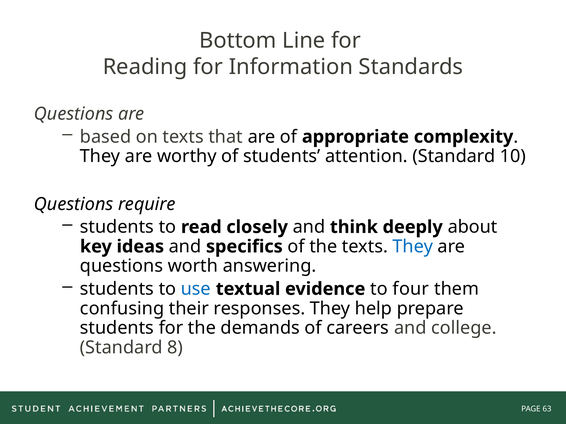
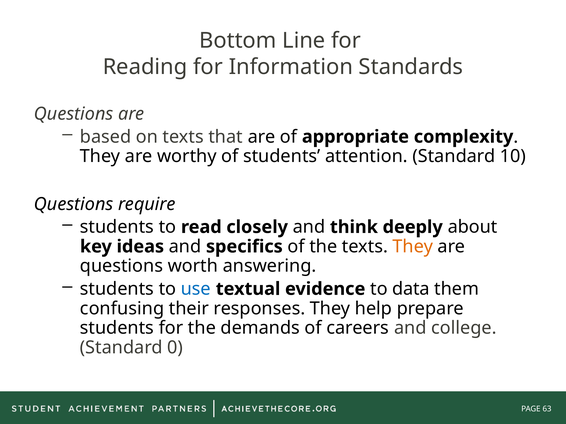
They at (413, 247) colour: blue -> orange
four: four -> data
8: 8 -> 0
